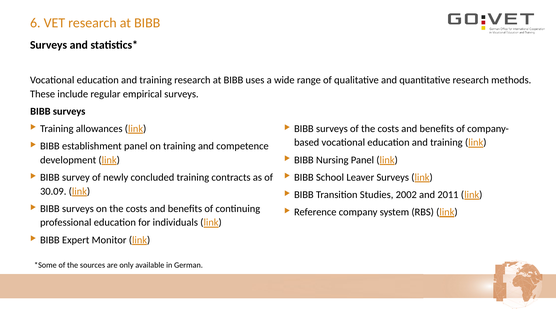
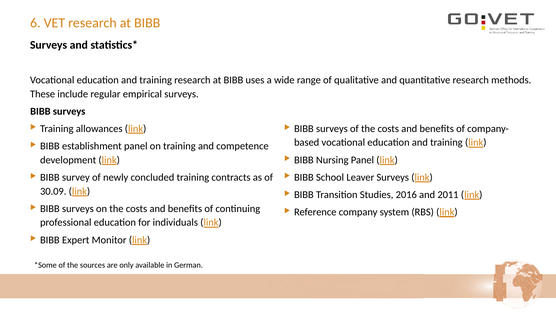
2002: 2002 -> 2016
